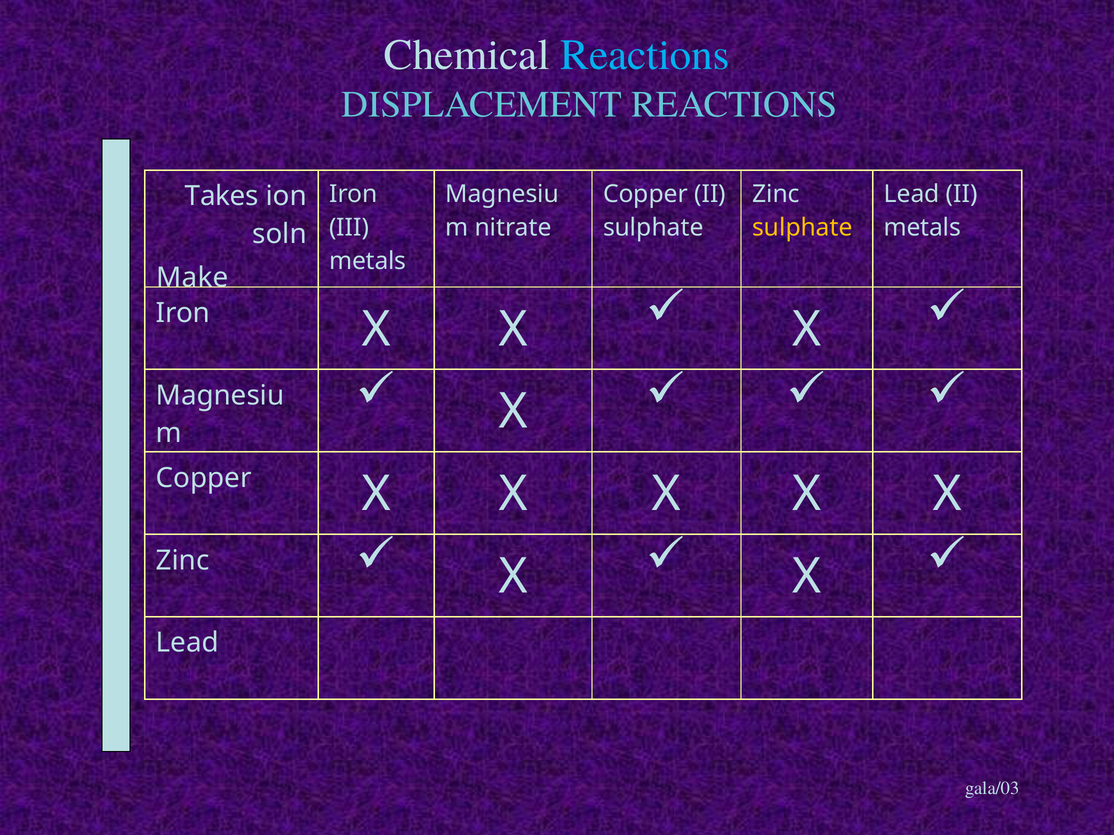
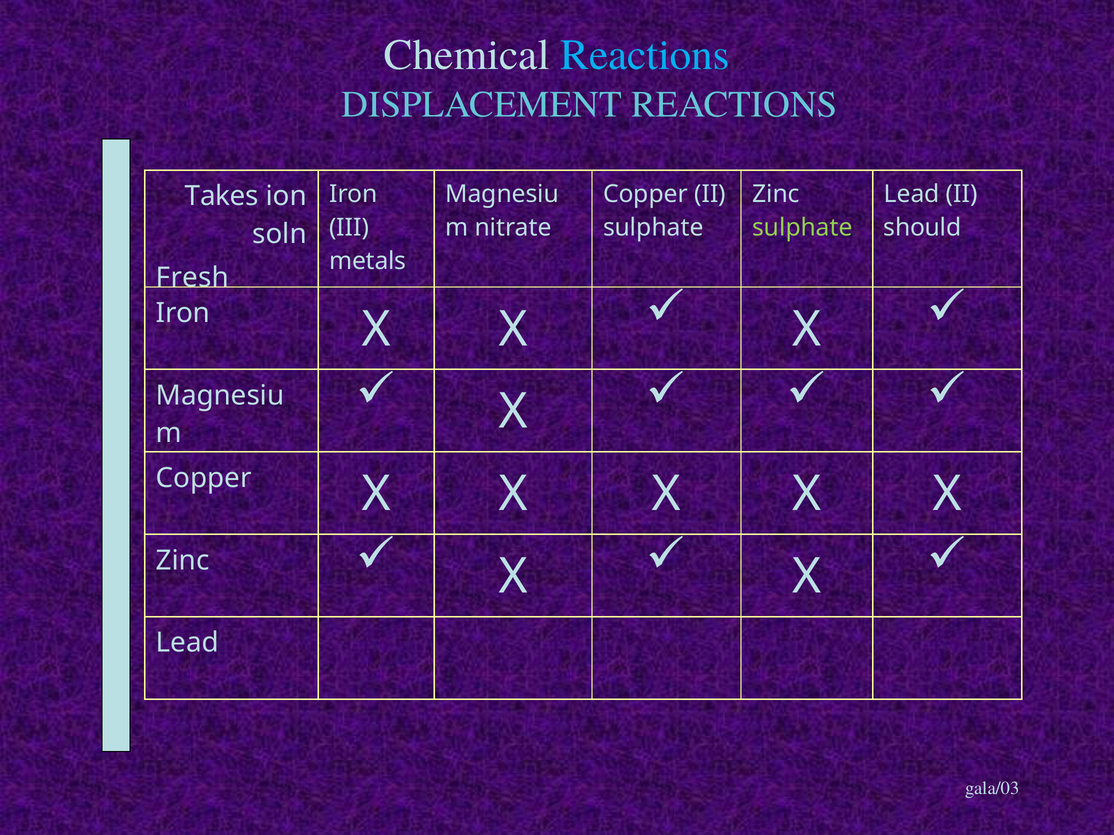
sulphate at (802, 228) colour: yellow -> light green
metals at (922, 228): metals -> should
Make: Make -> Fresh
